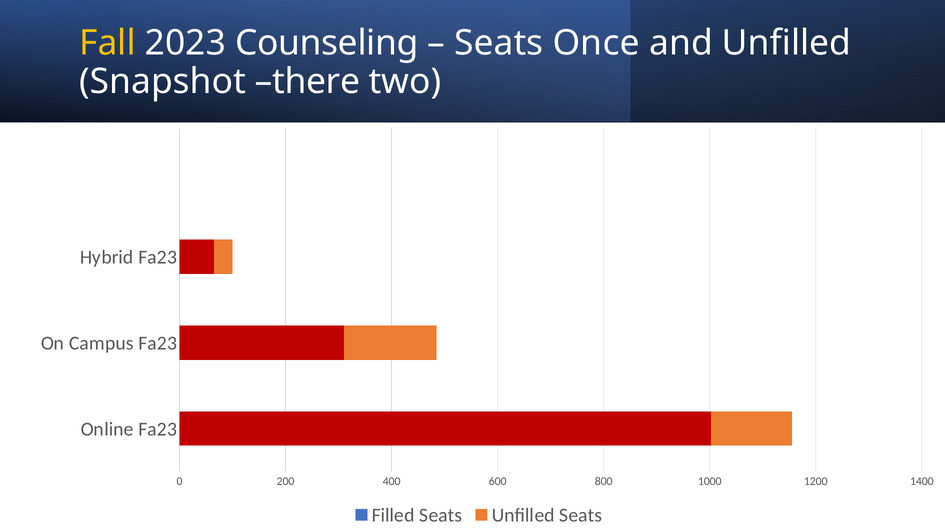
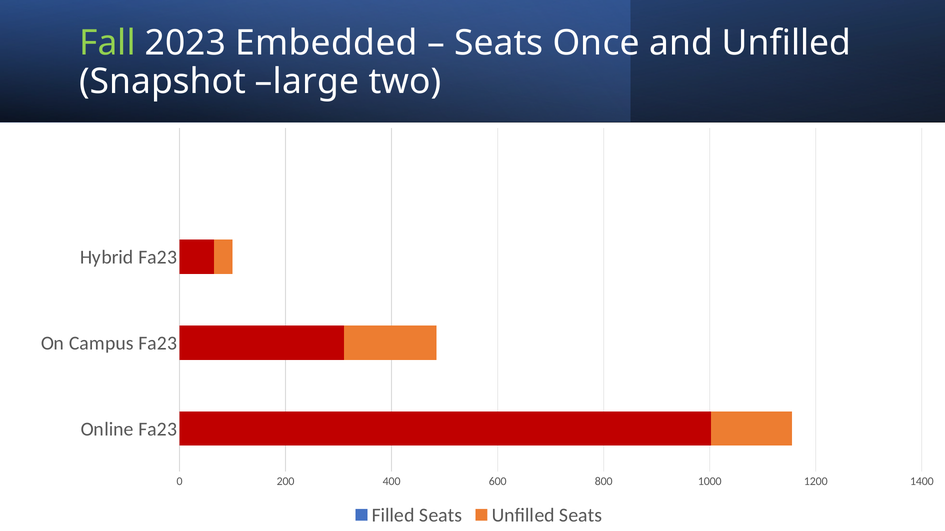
Fall colour: yellow -> light green
Counseling: Counseling -> Embedded
there: there -> large
